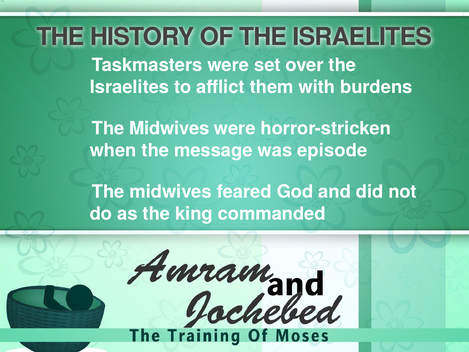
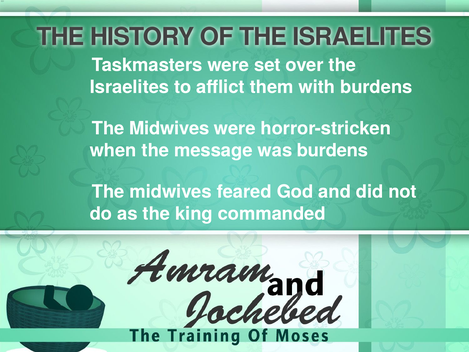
was episode: episode -> burdens
